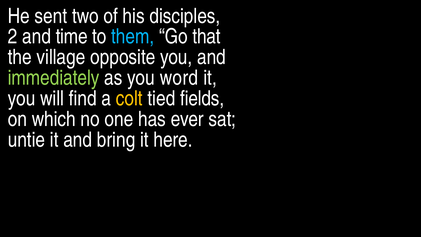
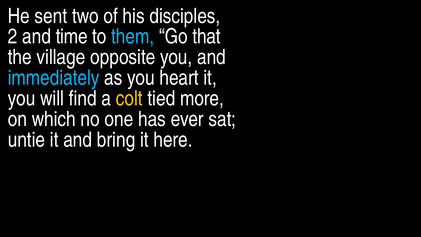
immediately colour: light green -> light blue
word: word -> heart
fields: fields -> more
